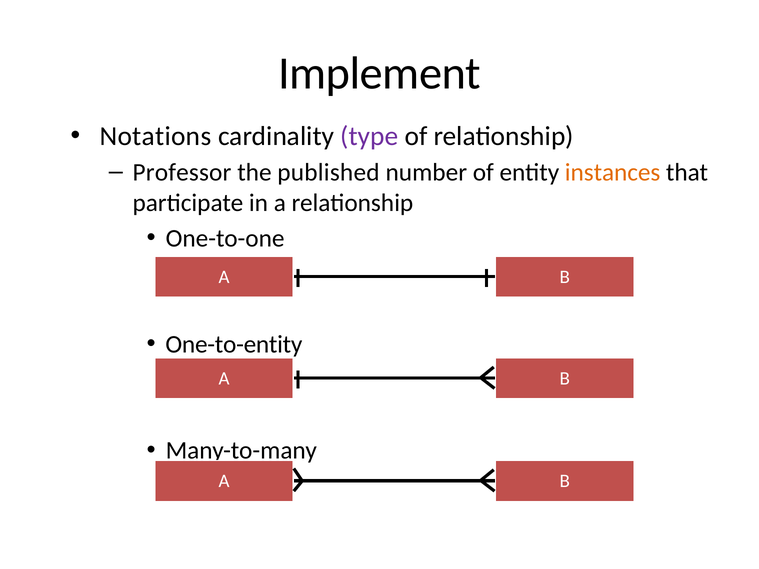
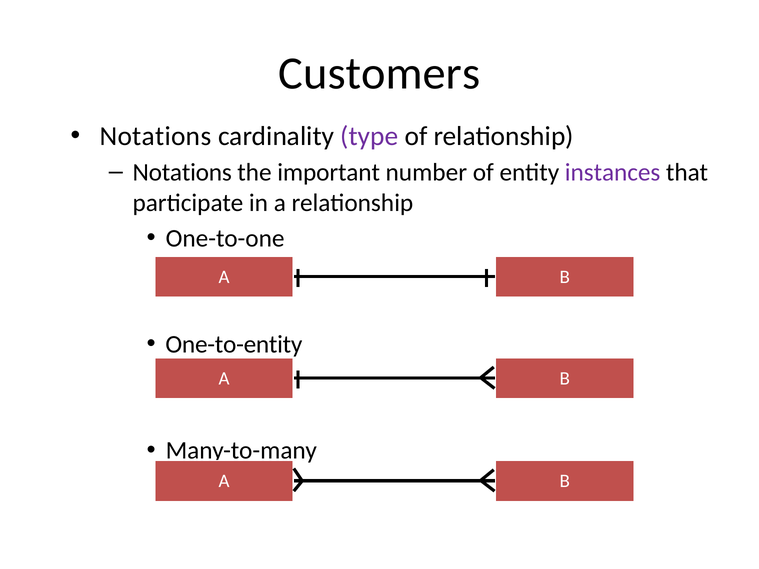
Implement: Implement -> Customers
Professor at (182, 173): Professor -> Notations
published: published -> important
instances colour: orange -> purple
